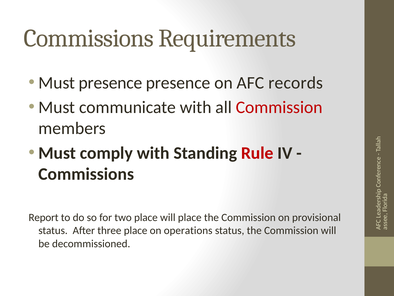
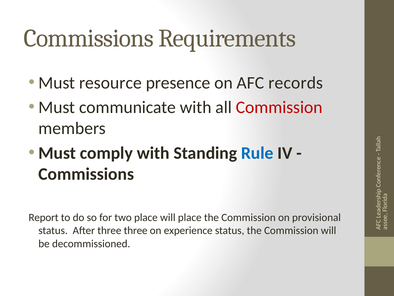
Must presence: presence -> resource
Rule colour: red -> blue
three place: place -> three
operations: operations -> experience
